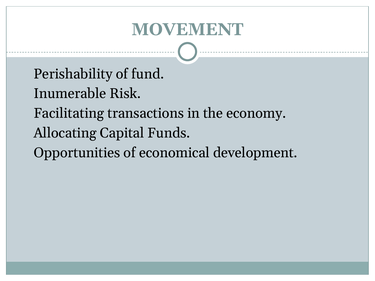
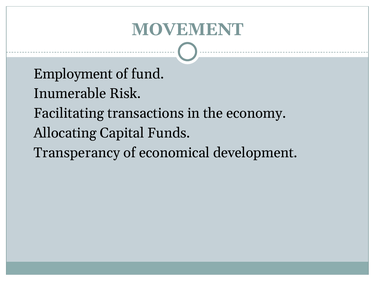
Perishability: Perishability -> Employment
Opportunities: Opportunities -> Transperancy
